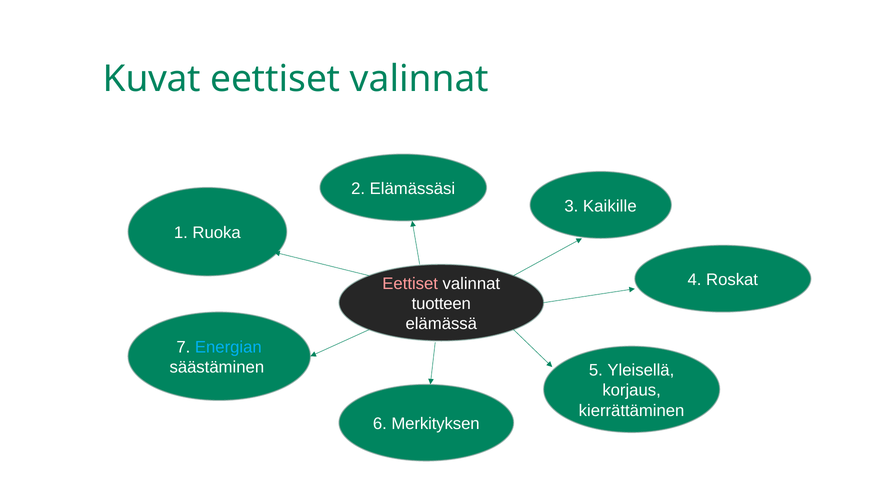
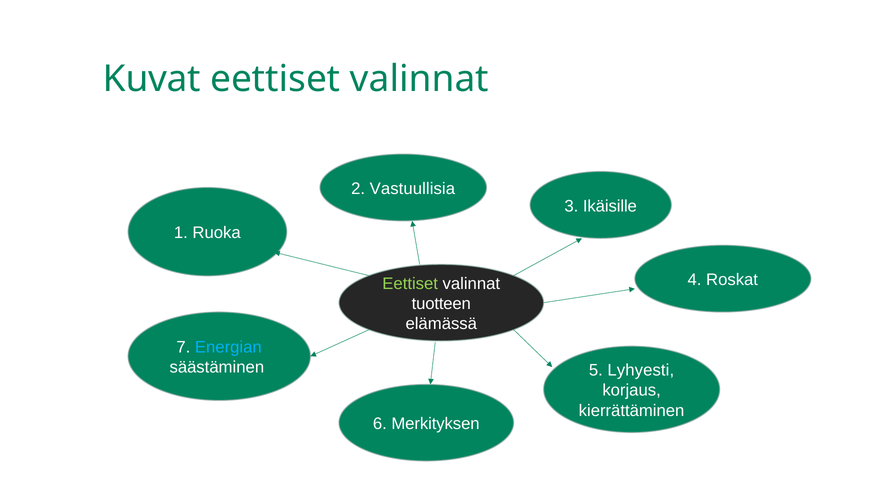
Elämässäsi: Elämässäsi -> Vastuullisia
Kaikille: Kaikille -> Ikäisille
Eettiset at (410, 284) colour: pink -> light green
Yleisellä: Yleisellä -> Lyhyesti
